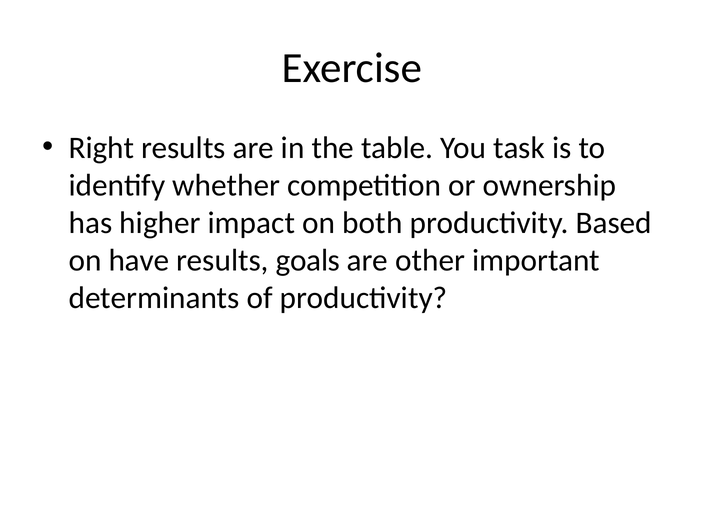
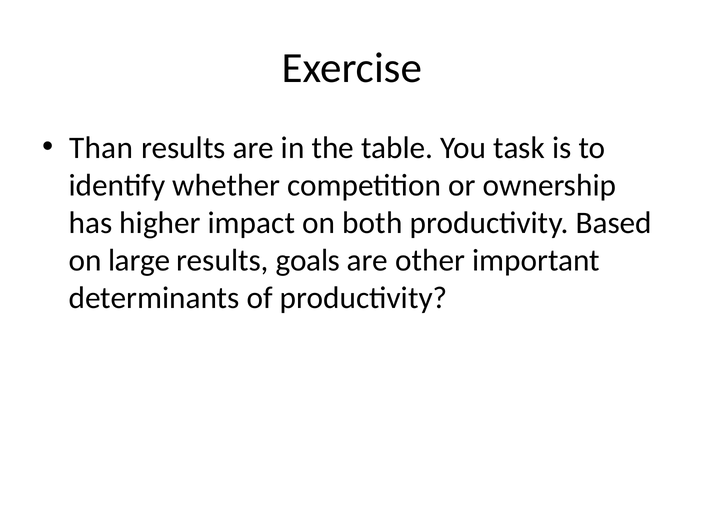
Right: Right -> Than
have: have -> large
